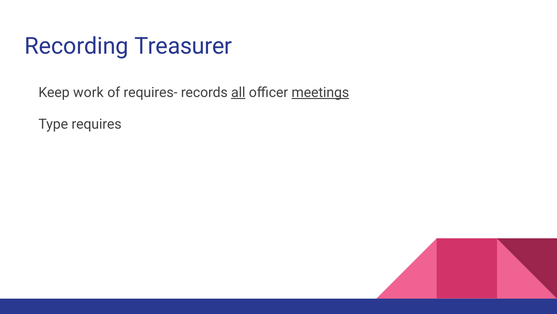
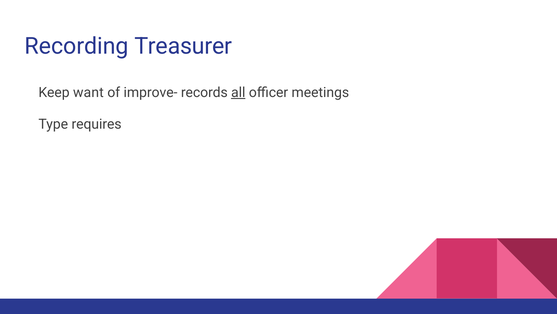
work: work -> want
requires-: requires- -> improve-
meetings underline: present -> none
